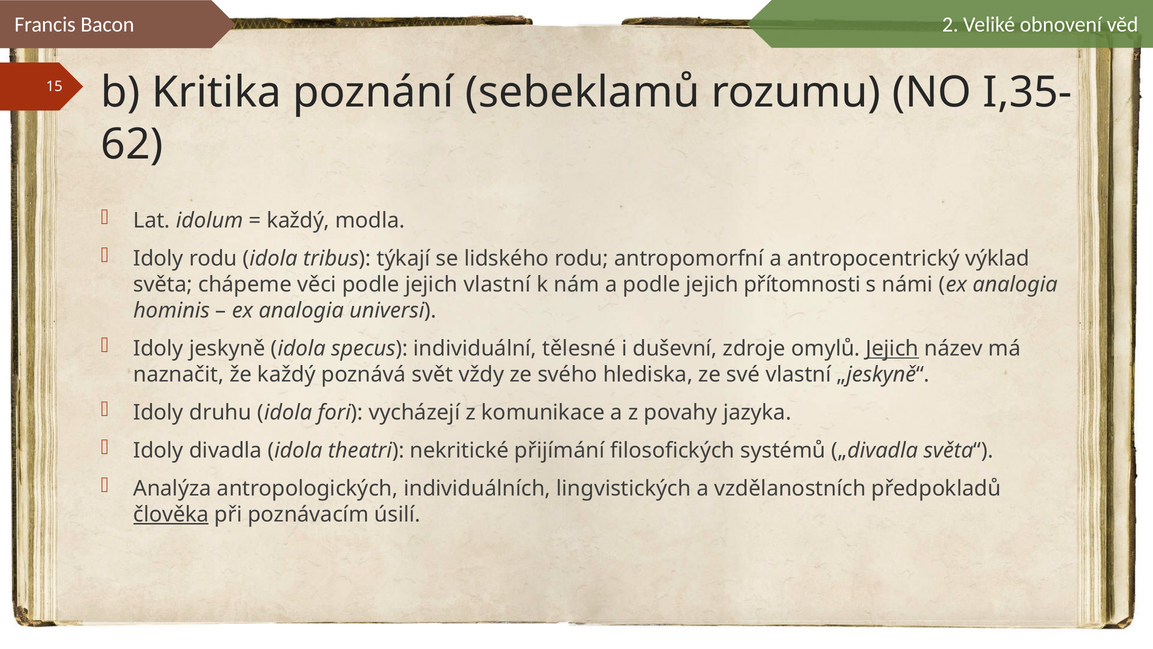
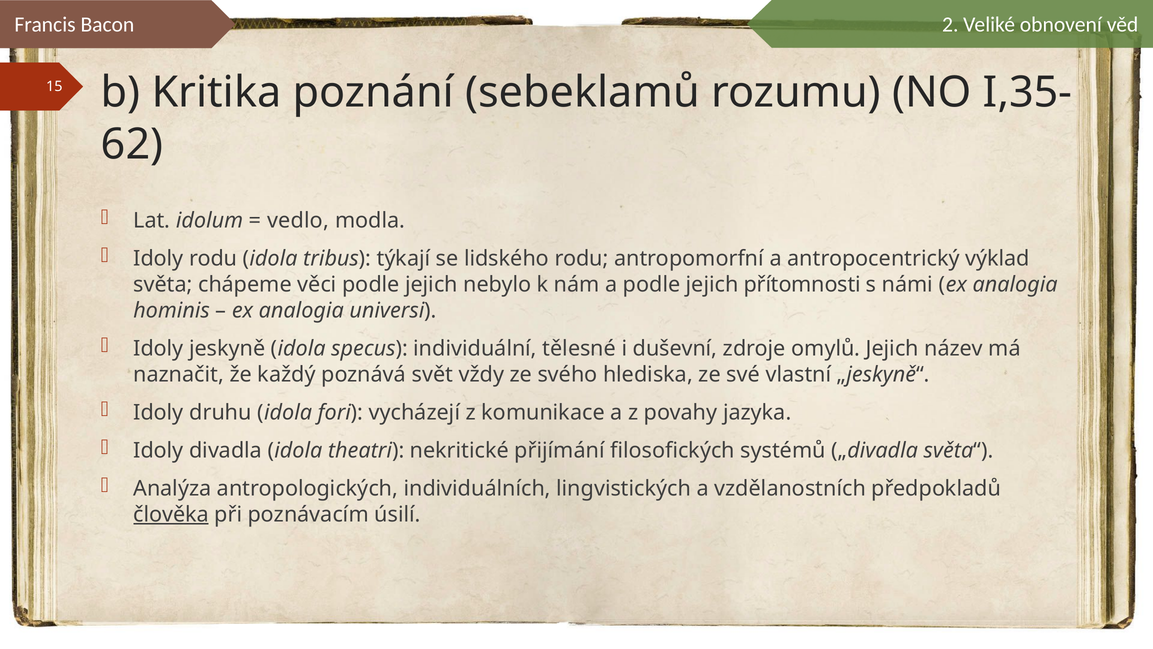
každý at (298, 221): každý -> vedlo
jejich vlastní: vlastní -> nebylo
Jejich at (892, 348) underline: present -> none
